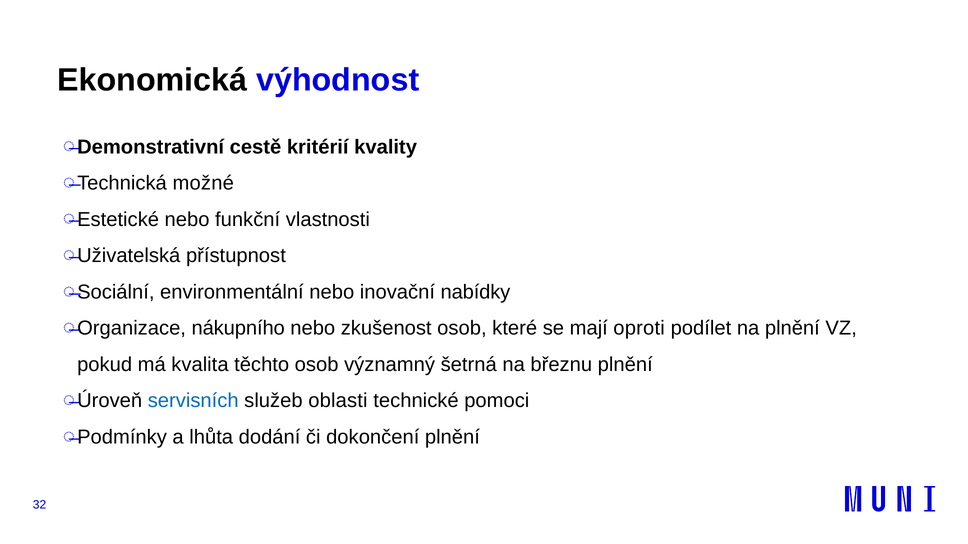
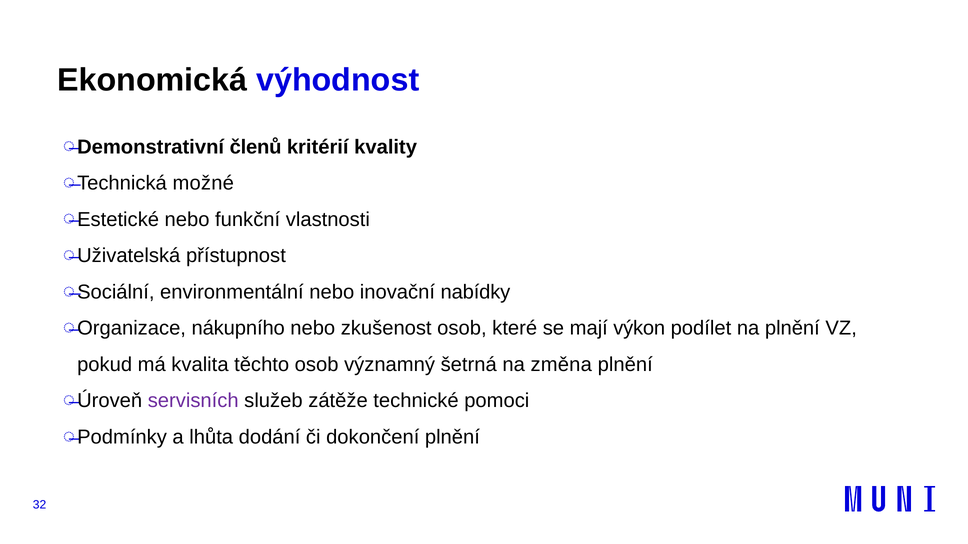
cestě: cestě -> členů
oproti: oproti -> výkon
březnu: březnu -> změna
servisních colour: blue -> purple
oblasti: oblasti -> zátěže
